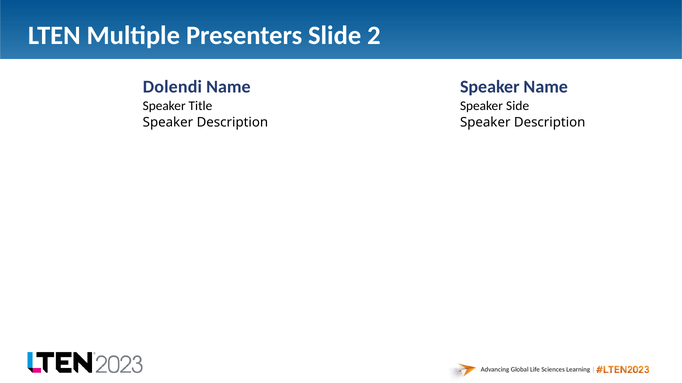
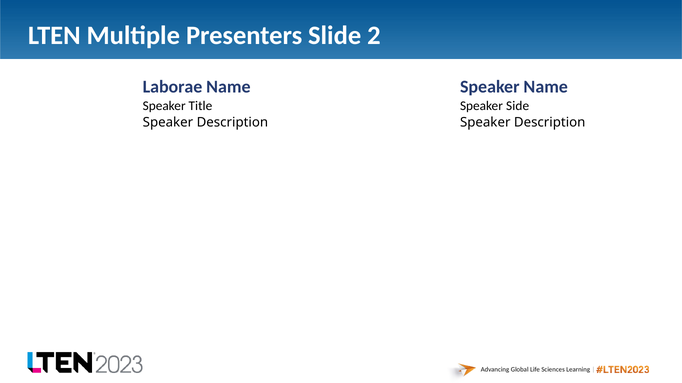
Dolendi: Dolendi -> Laborae
